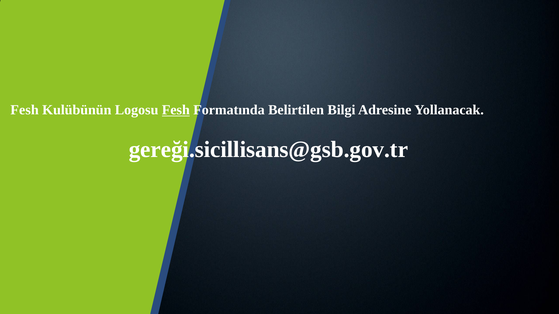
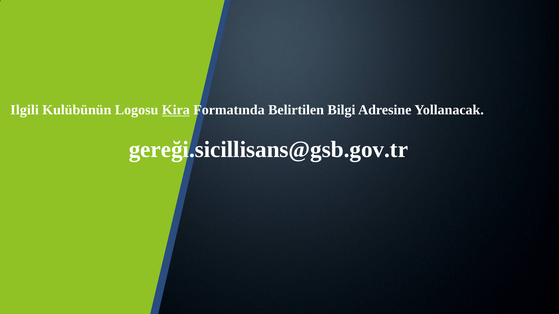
Fesh at (25, 110): Fesh -> Ilgili
Logosu Fesh: Fesh -> Kira
